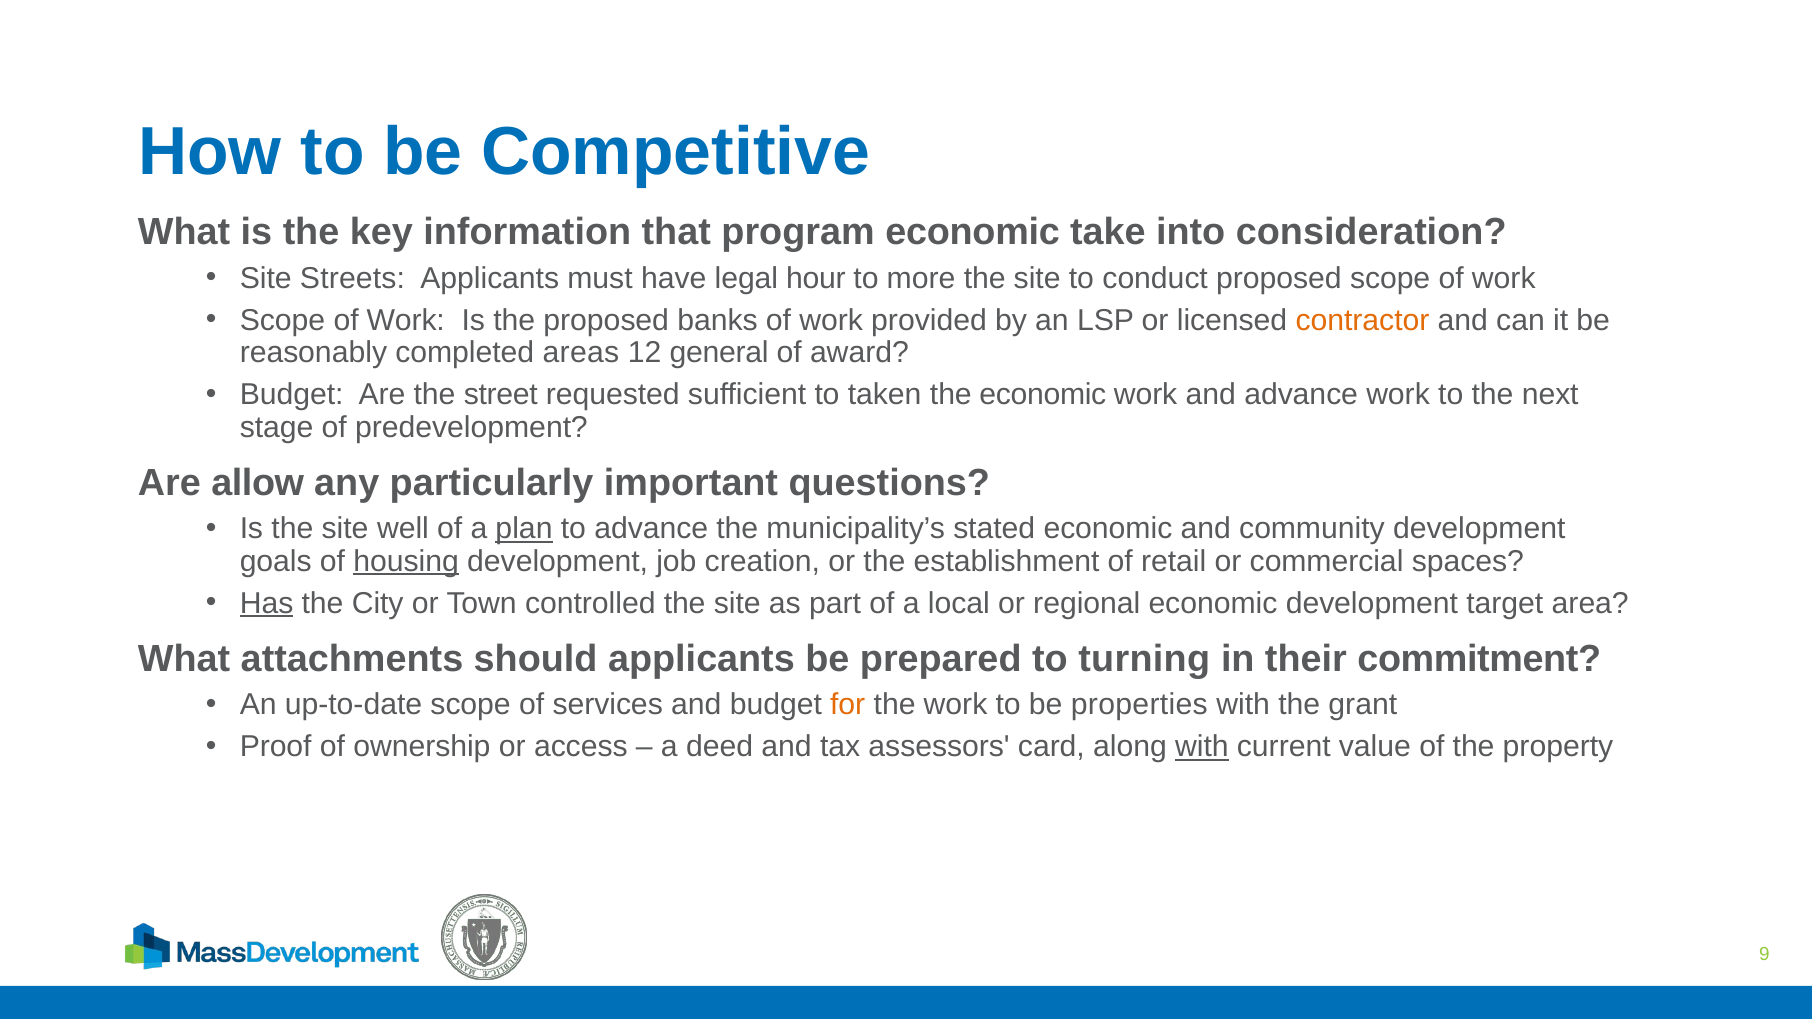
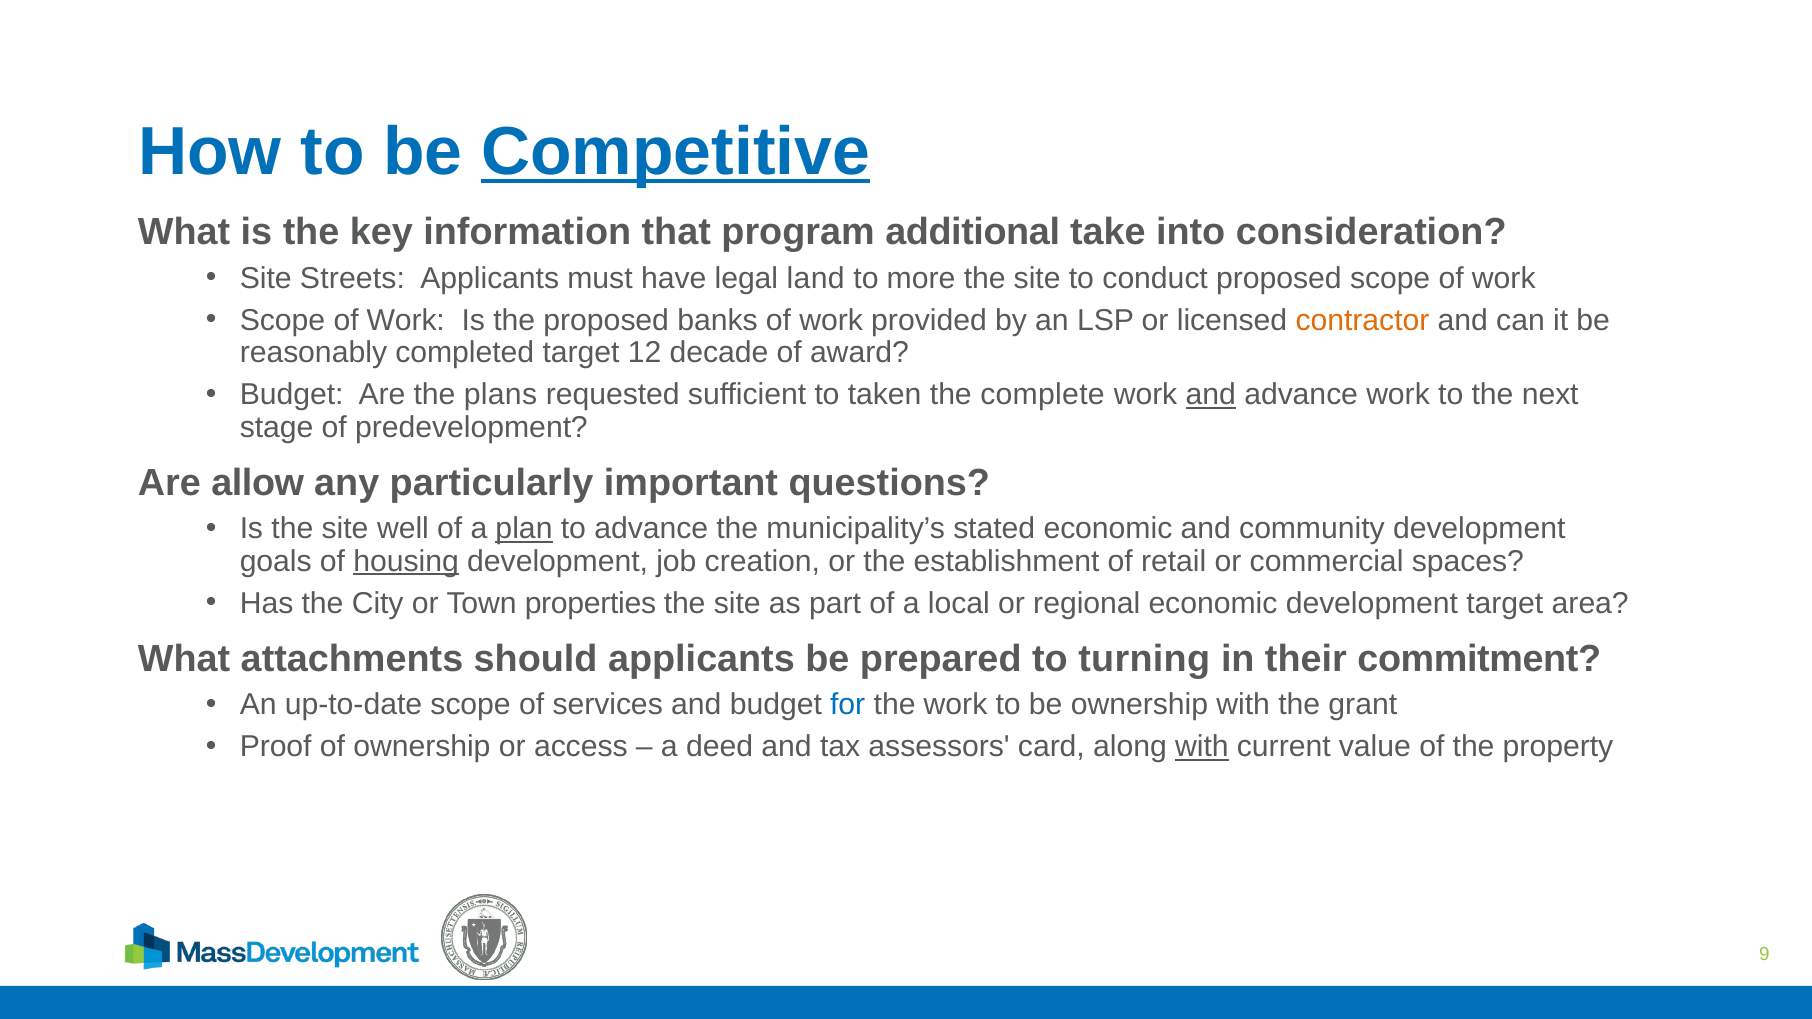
Competitive underline: none -> present
program economic: economic -> additional
hour: hour -> land
completed areas: areas -> target
general: general -> decade
street: street -> plans
the economic: economic -> complete
and at (1211, 395) underline: none -> present
Has underline: present -> none
controlled: controlled -> properties
for colour: orange -> blue
be properties: properties -> ownership
